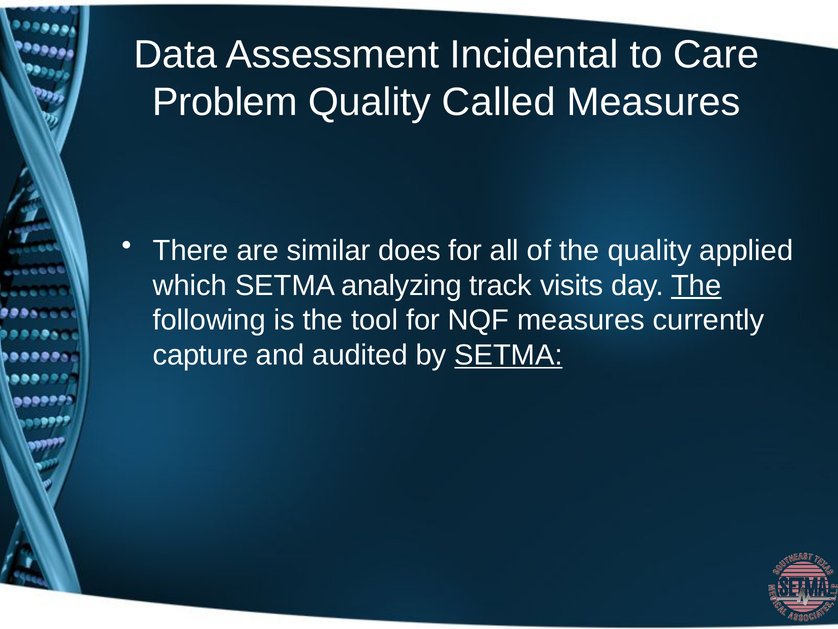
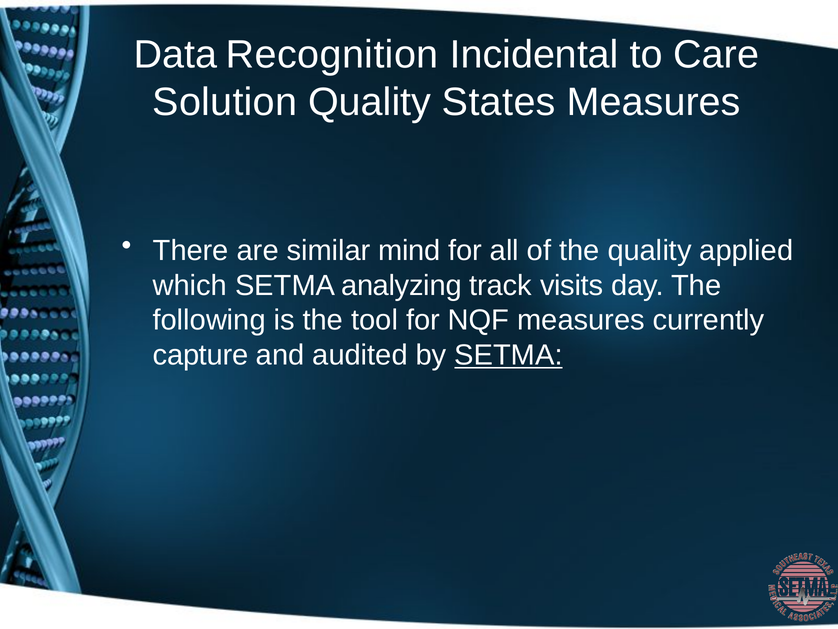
Assessment: Assessment -> Recognition
Problem: Problem -> Solution
Called: Called -> States
does: does -> mind
The at (696, 285) underline: present -> none
